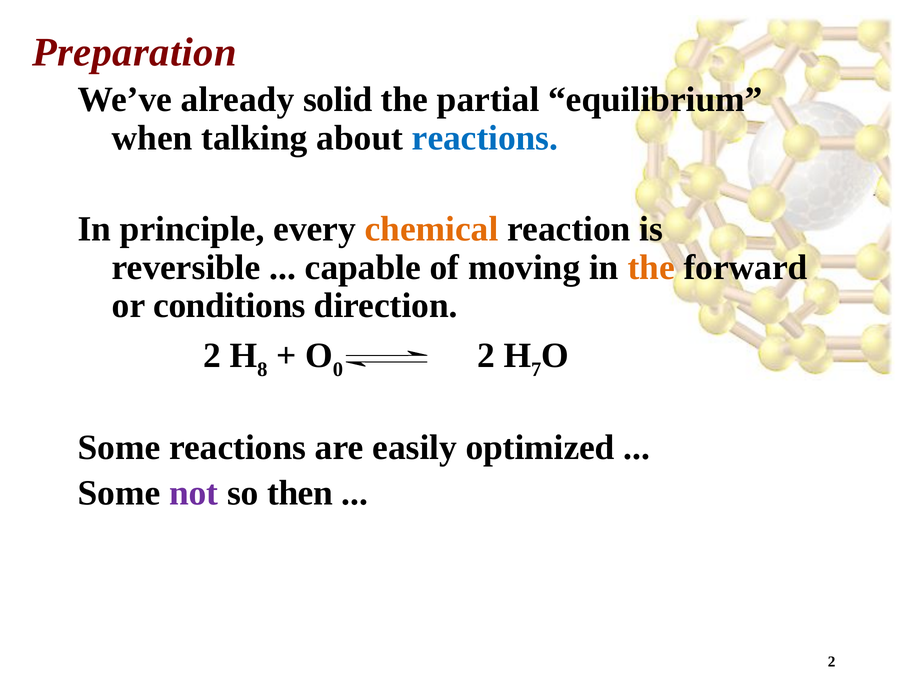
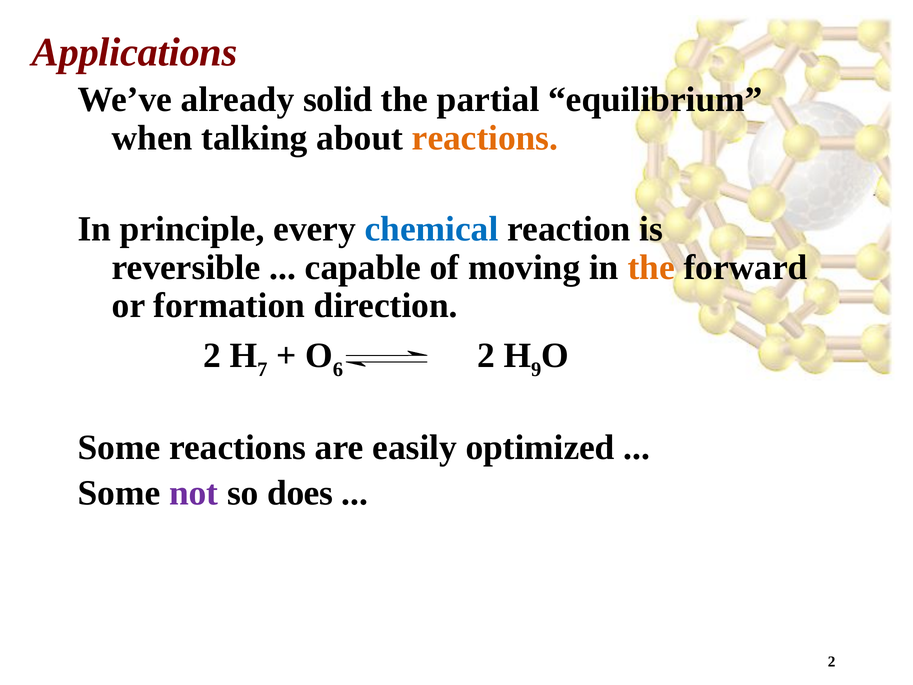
Preparation: Preparation -> Applications
reactions at (485, 138) colour: blue -> orange
chemical colour: orange -> blue
conditions: conditions -> formation
8: 8 -> 7
0: 0 -> 6
7: 7 -> 9
then: then -> does
